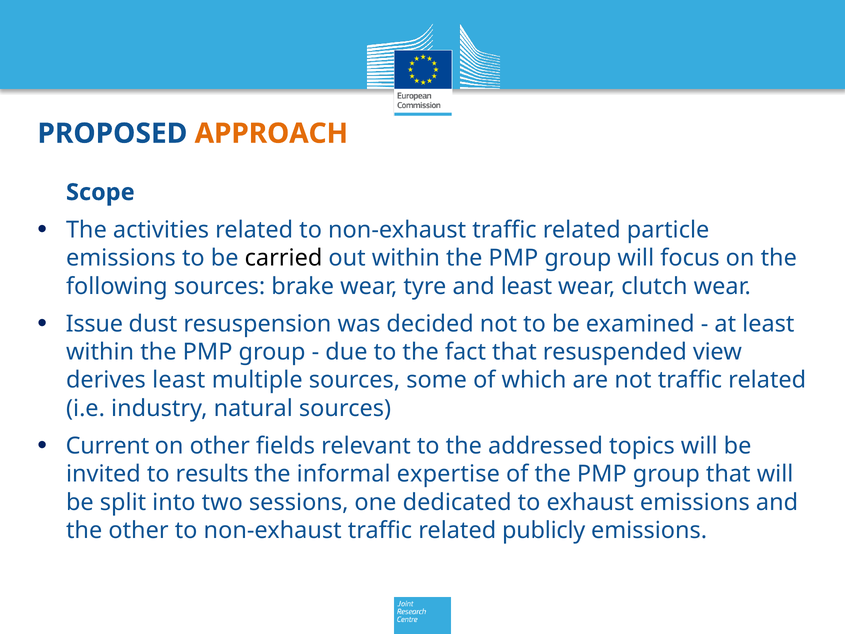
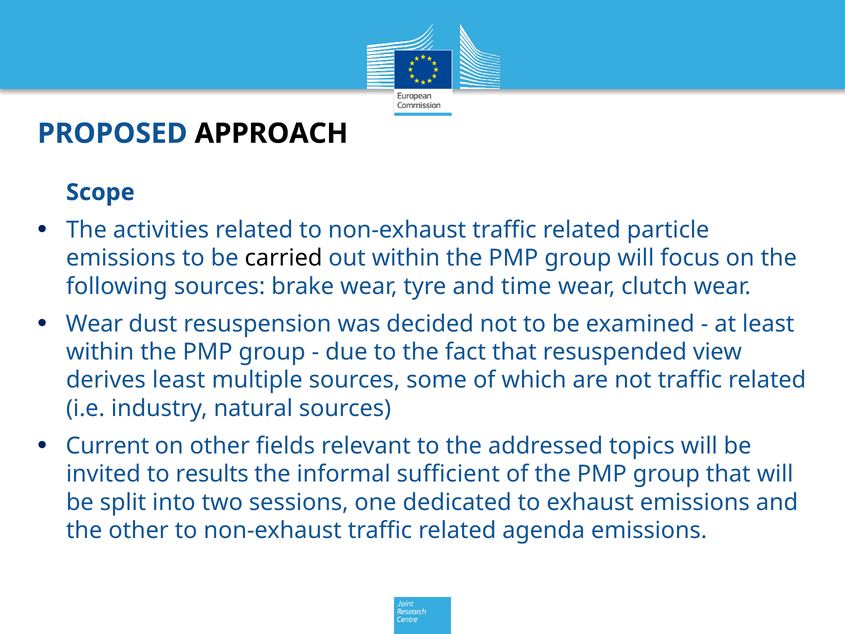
APPROACH colour: orange -> black
and least: least -> time
Issue at (94, 324): Issue -> Wear
expertise: expertise -> sufficient
publicly: publicly -> agenda
